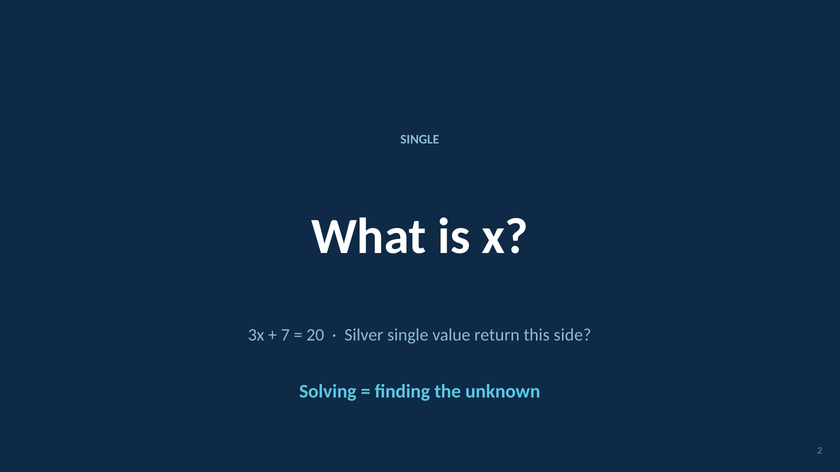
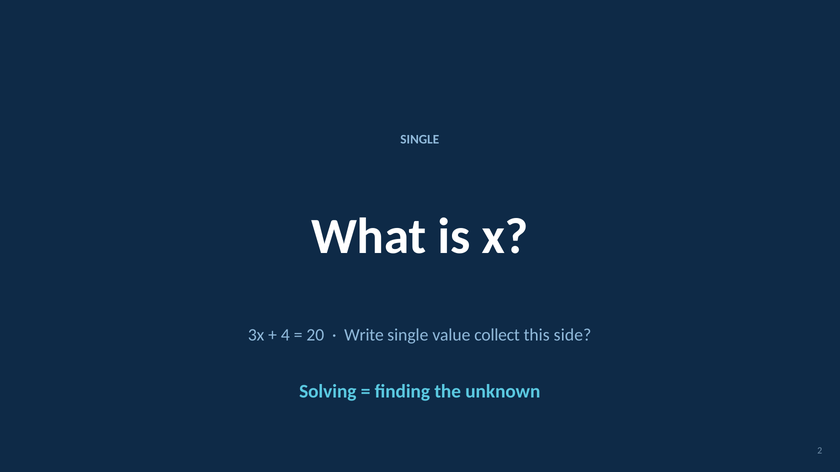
7: 7 -> 4
Silver: Silver -> Write
return: return -> collect
